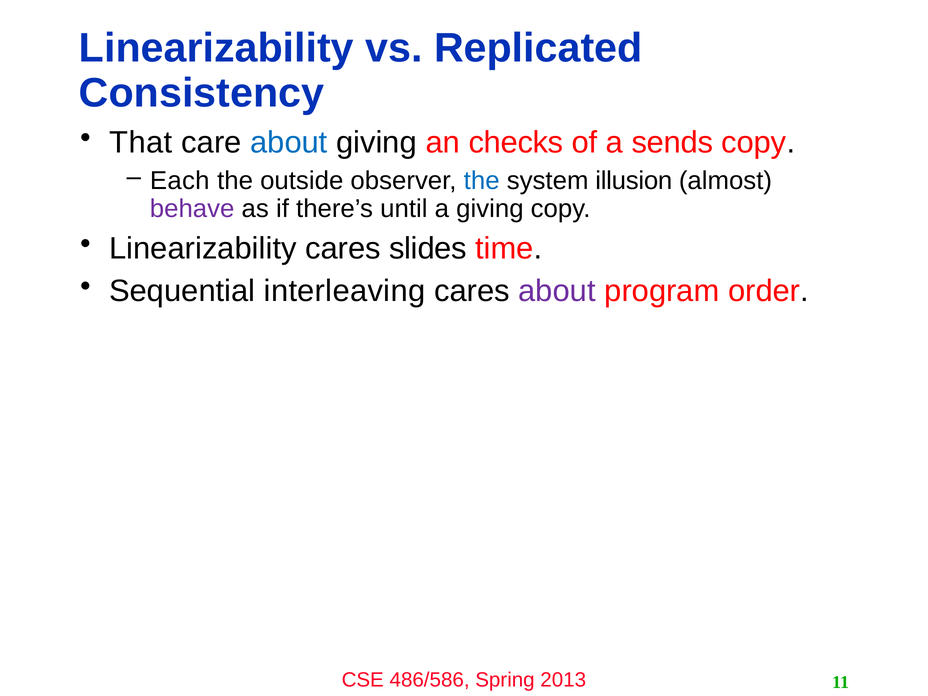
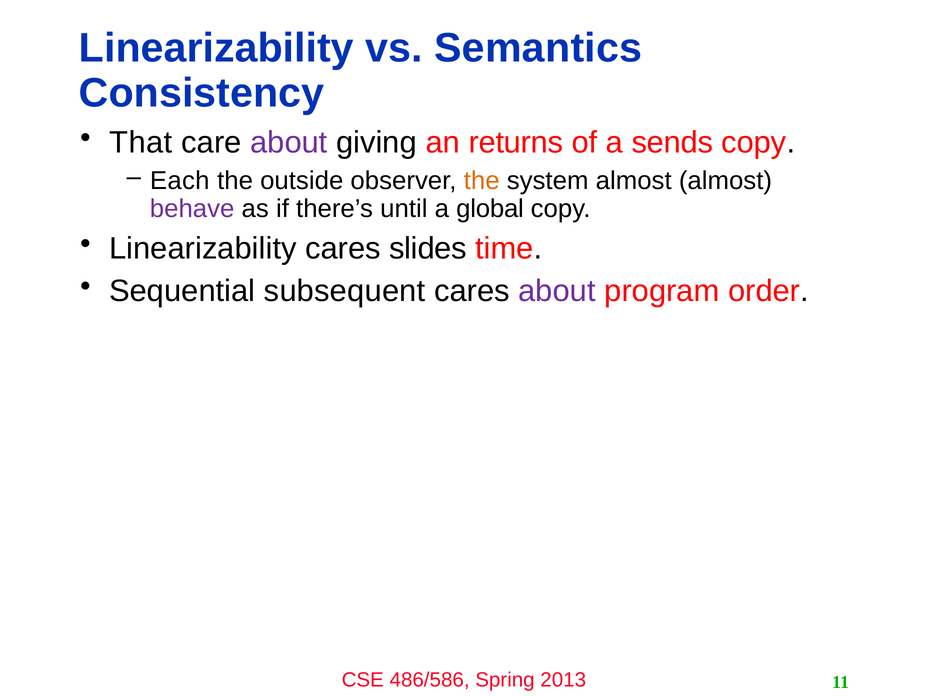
Replicated: Replicated -> Semantics
about at (289, 142) colour: blue -> purple
checks: checks -> returns
the at (482, 181) colour: blue -> orange
system illusion: illusion -> almost
a giving: giving -> global
interleaving: interleaving -> subsequent
